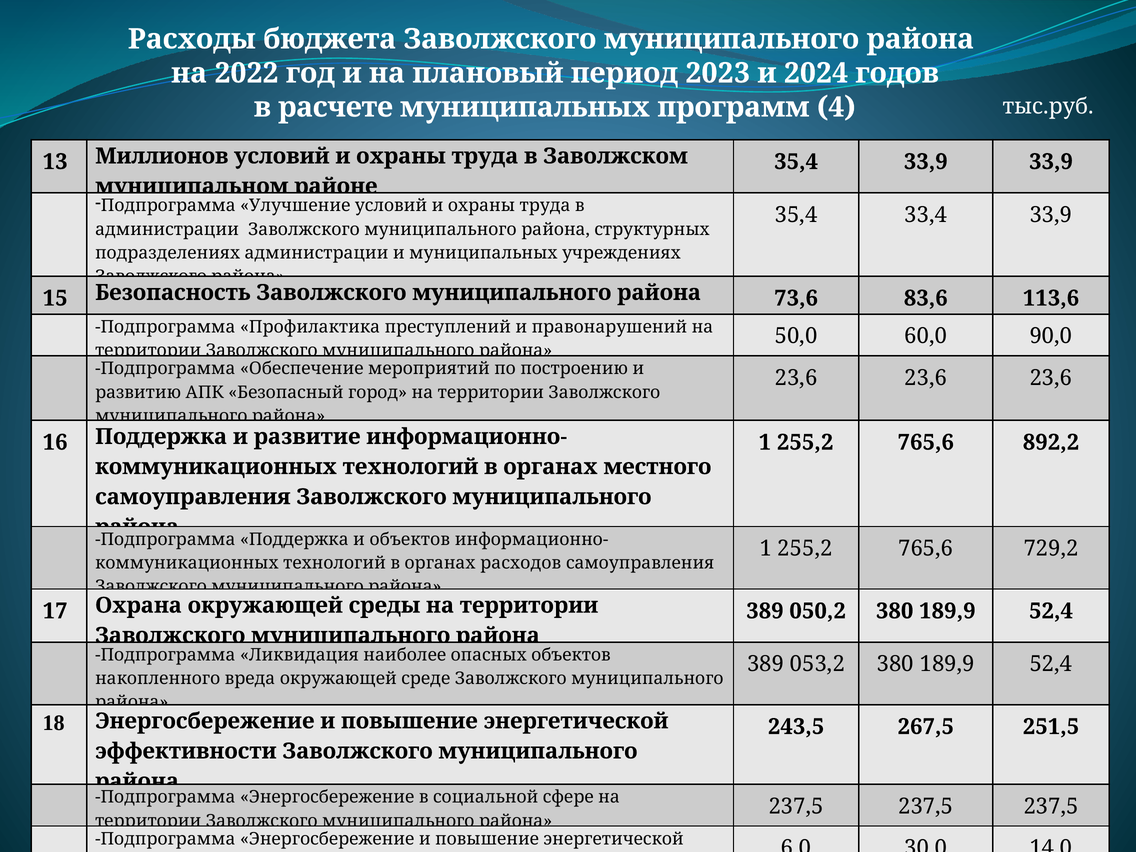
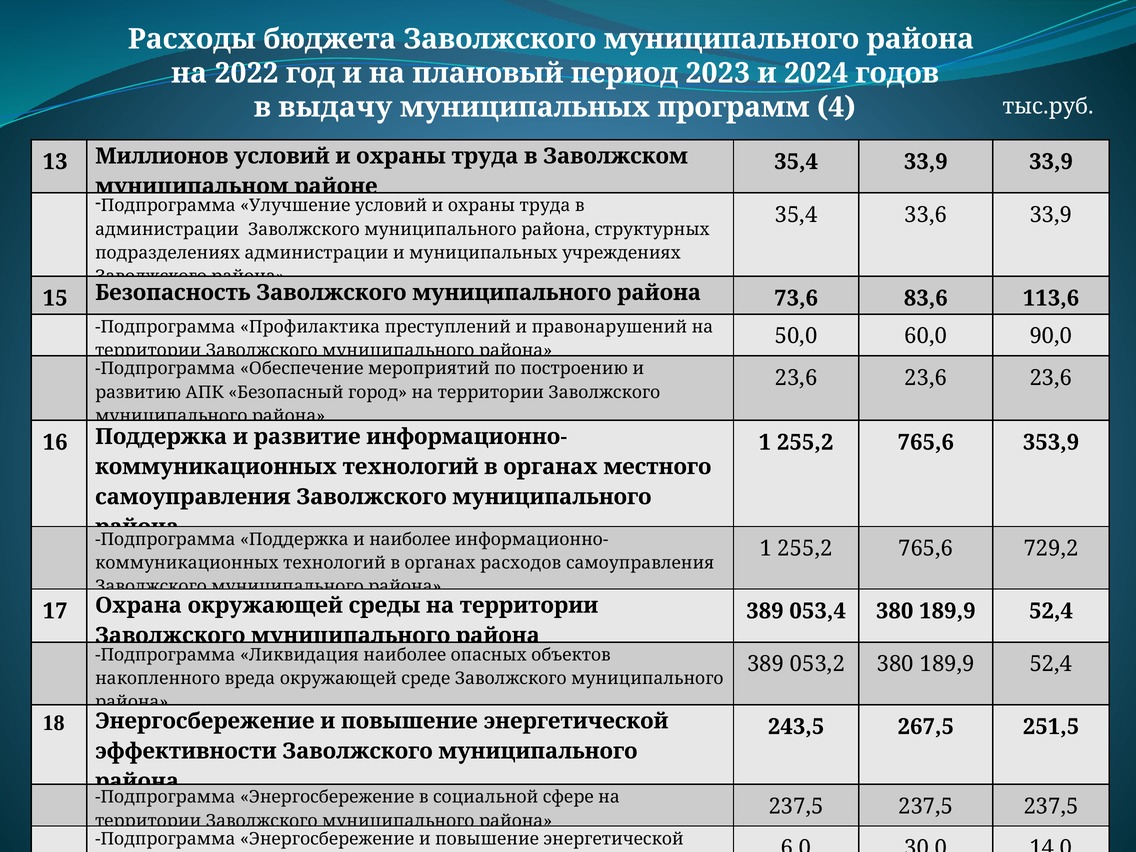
расчете: расчете -> выдачу
33,4: 33,4 -> 33,6
892,2: 892,2 -> 353,9
и объектов: объектов -> наиболее
050,2: 050,2 -> 053,4
